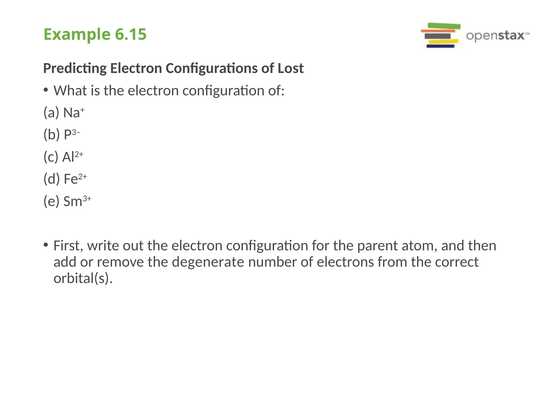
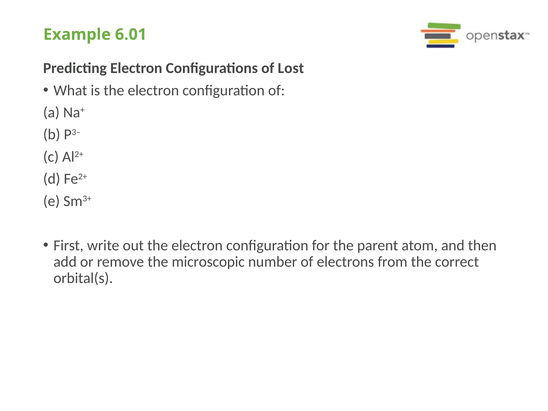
6.15: 6.15 -> 6.01
degenerate: degenerate -> microscopic
